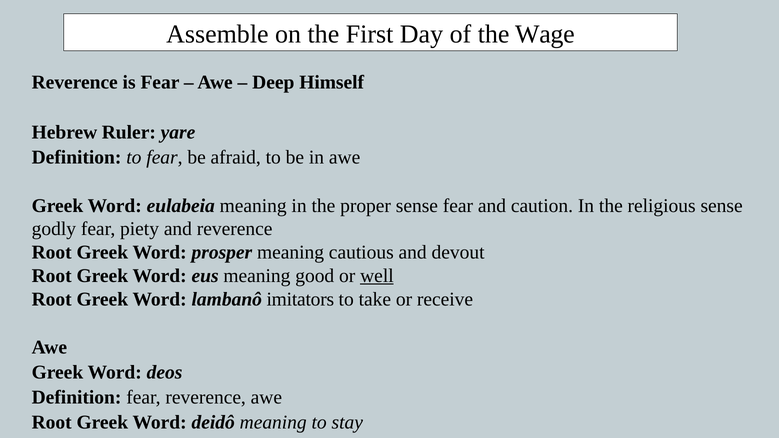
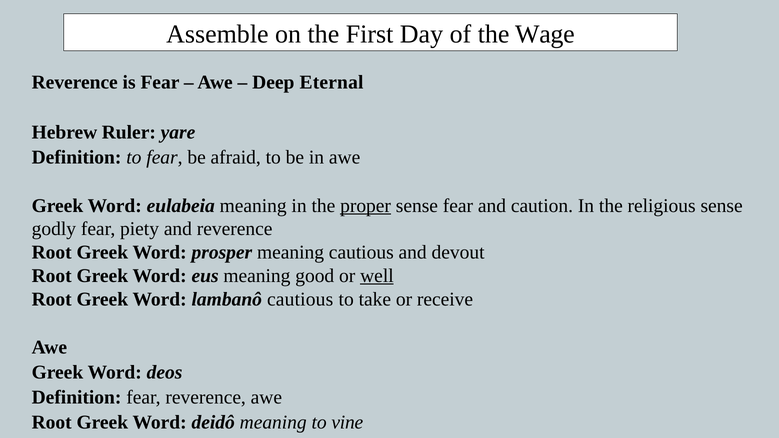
Himself: Himself -> Eternal
proper underline: none -> present
lambanô imitators: imitators -> cautious
stay: stay -> vine
